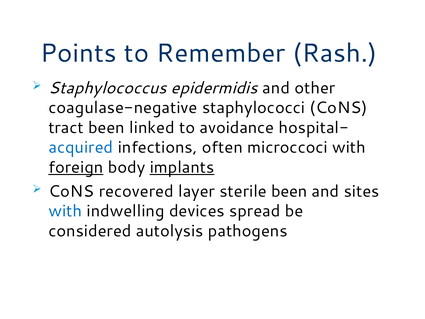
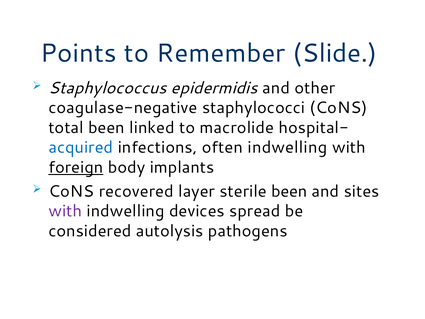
Rash: Rash -> Slide
tract: tract -> total
avoidance: avoidance -> macrolide
often microccoci: microccoci -> indwelling
implants underline: present -> none
with at (65, 211) colour: blue -> purple
